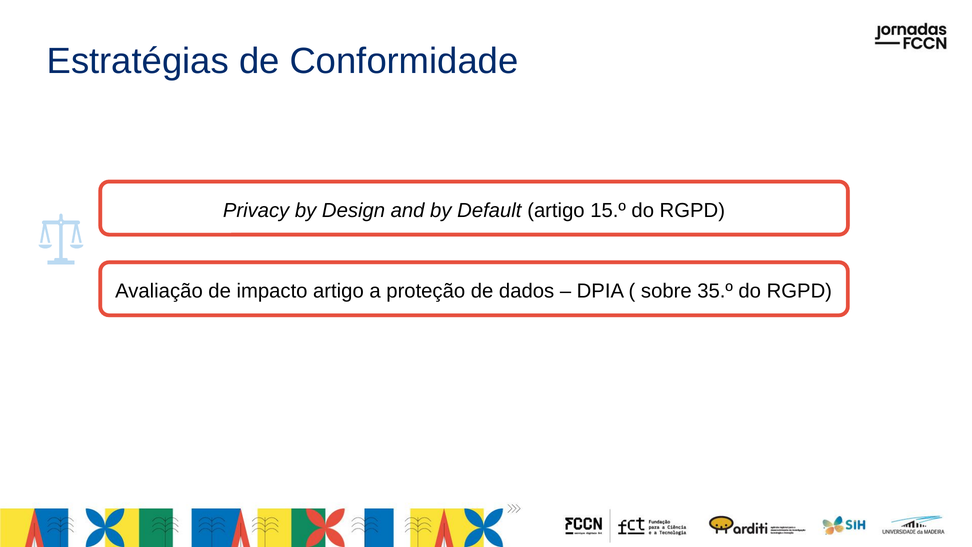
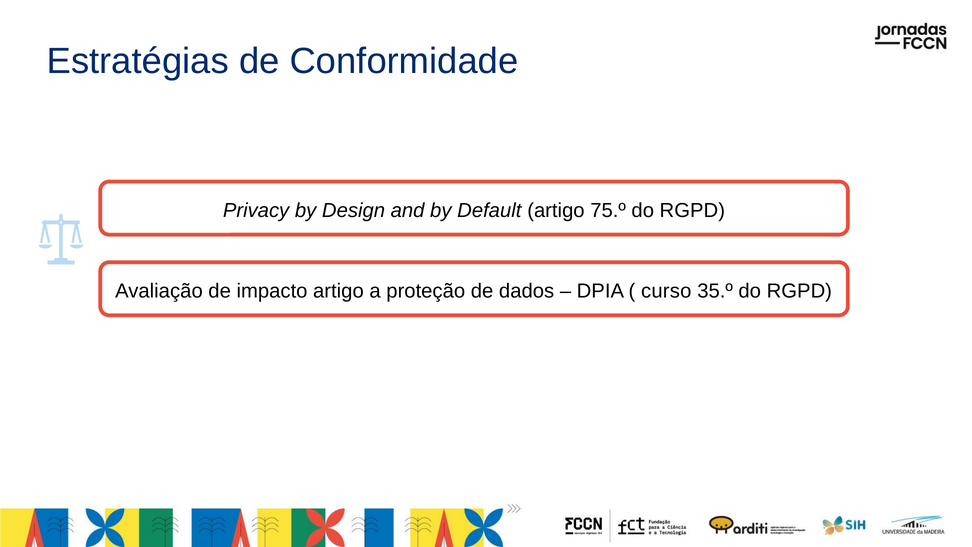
15.º: 15.º -> 75.º
sobre: sobre -> curso
